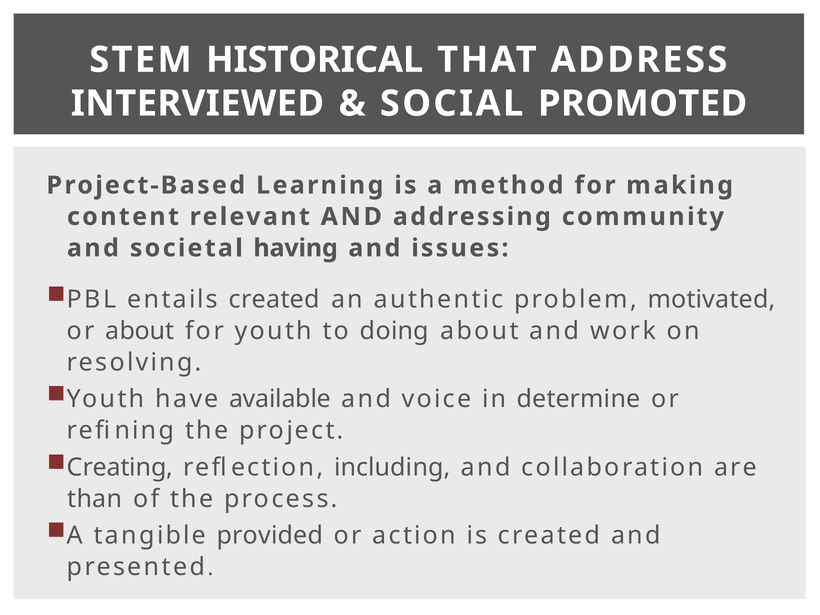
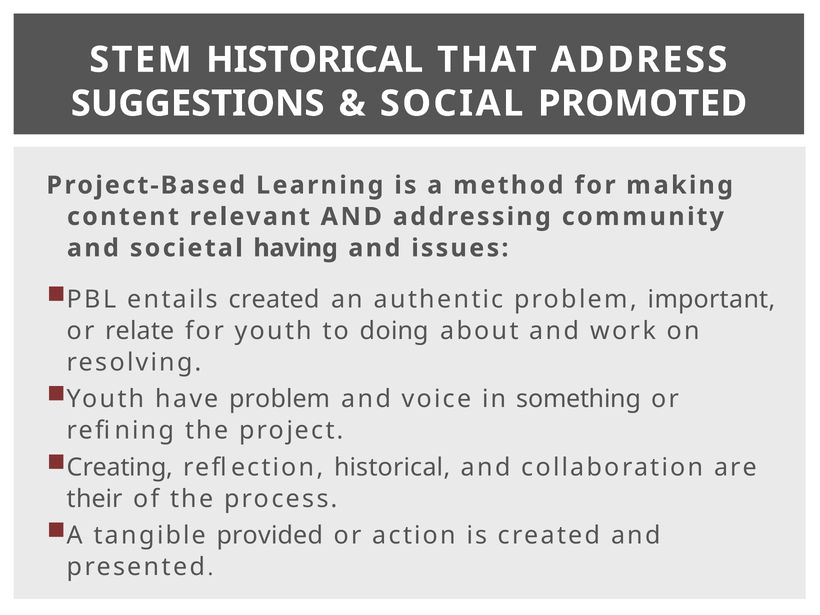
INTERVIEWED: INTERVIEWED -> SUGGESTIONS
motivated: motivated -> important
or about: about -> relate
have available: available -> problem
determine: determine -> something
reflection including: including -> historical
than: than -> their
